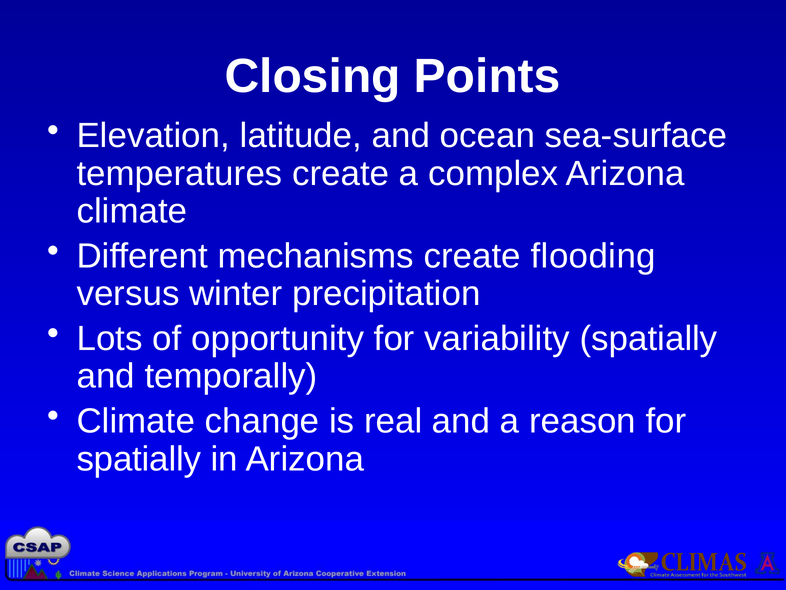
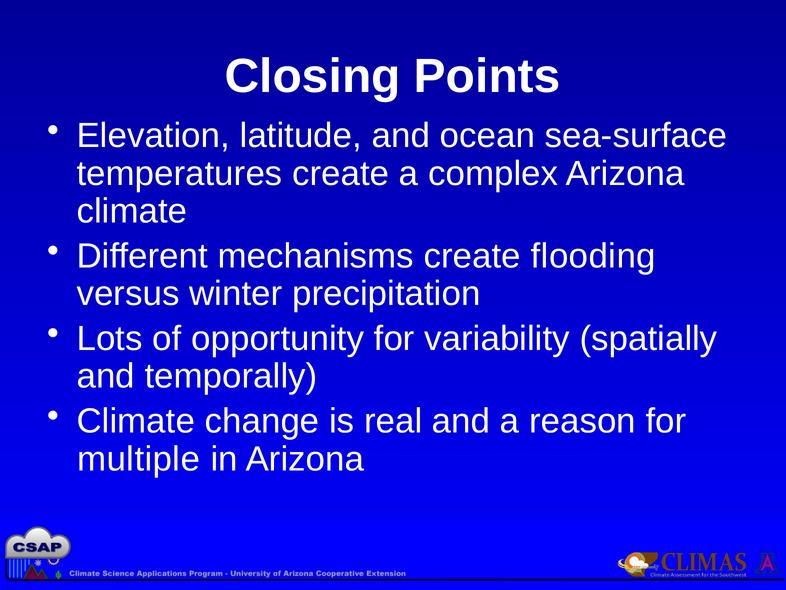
spatially at (139, 459): spatially -> multiple
